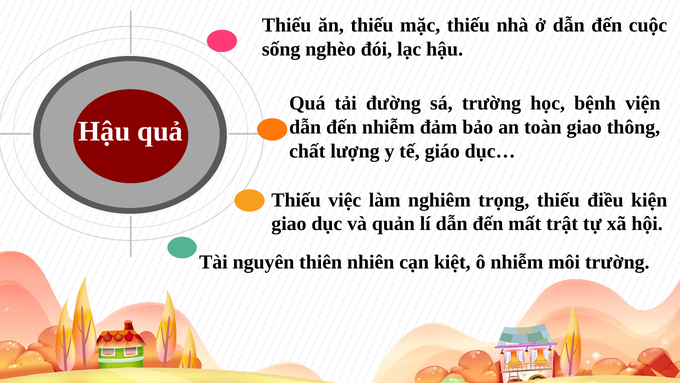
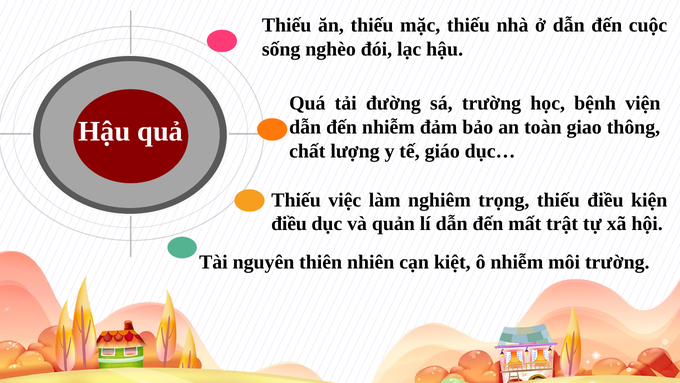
giao at (289, 224): giao -> điều
